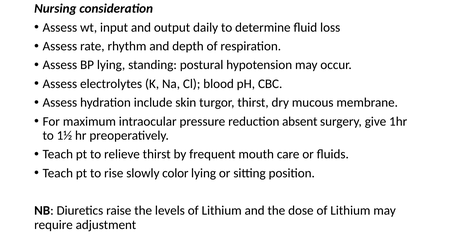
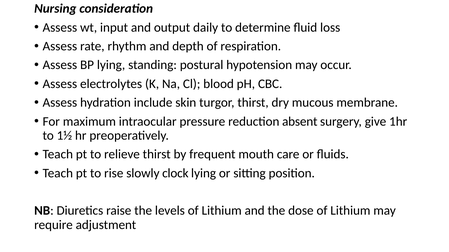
color: color -> clock
